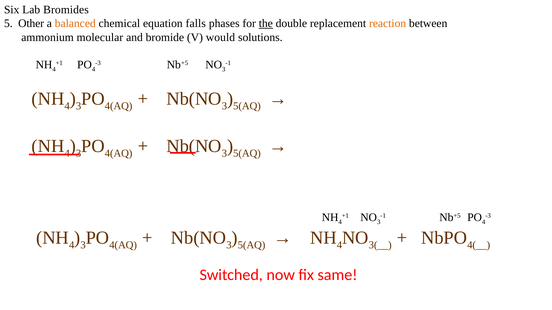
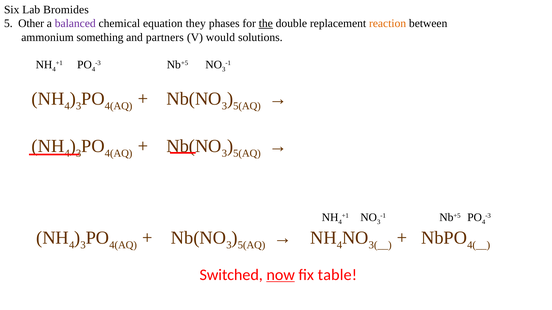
balanced colour: orange -> purple
falls: falls -> they
molecular: molecular -> something
bromide: bromide -> partners
now underline: none -> present
same: same -> table
